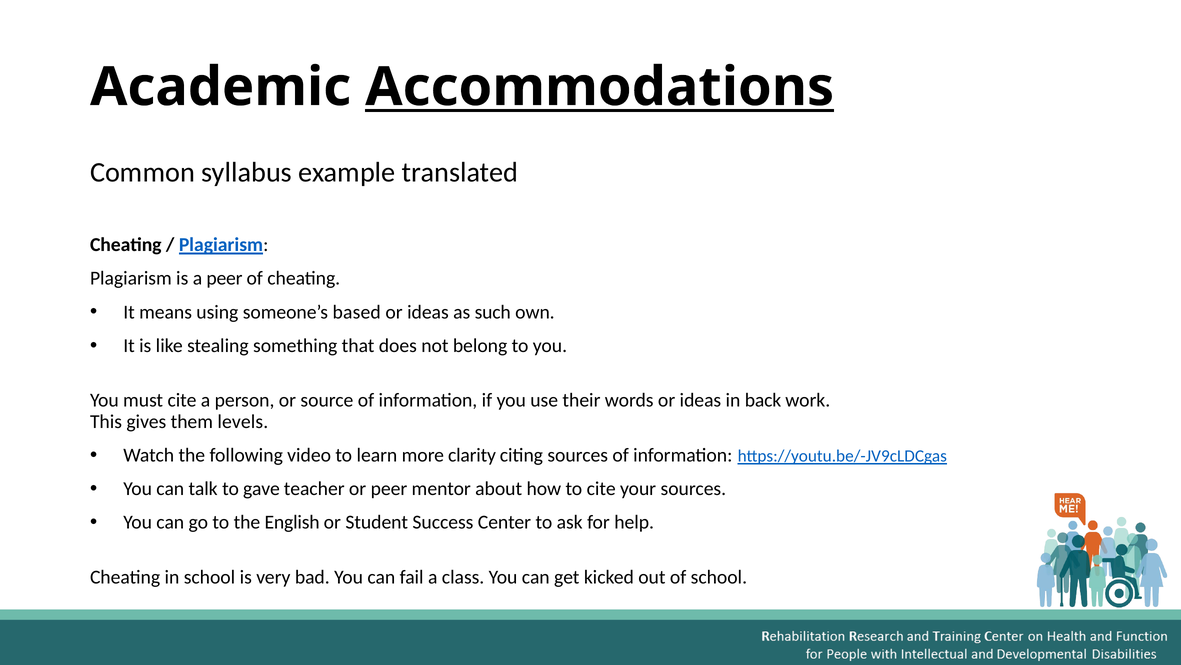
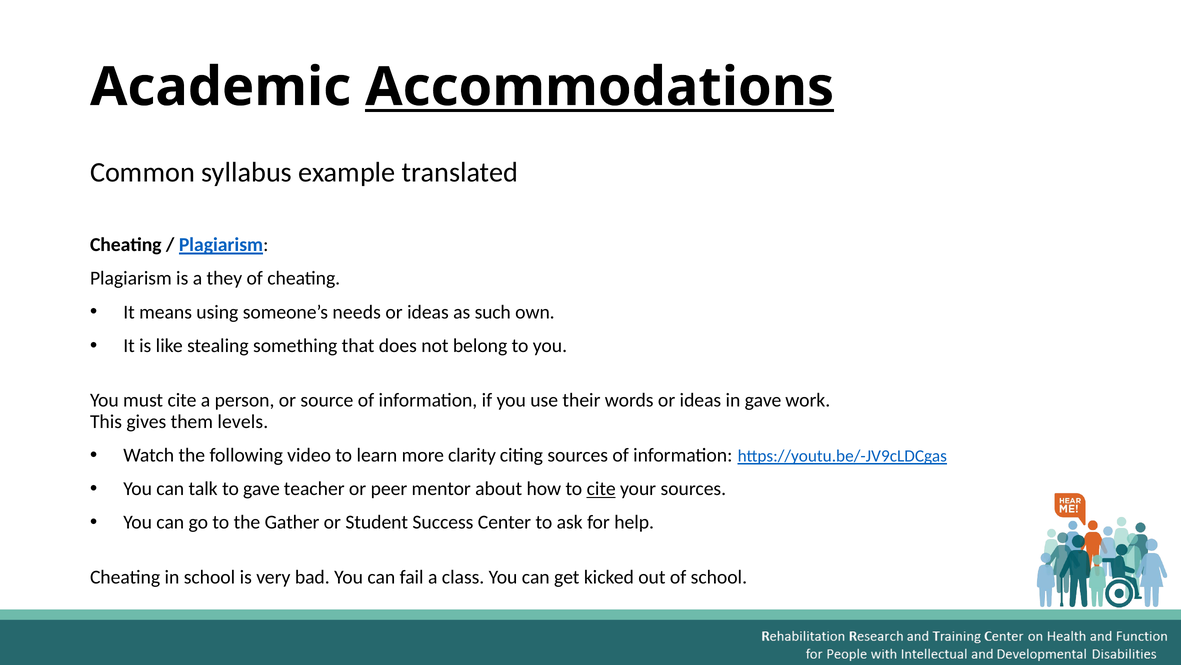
a peer: peer -> they
based: based -> needs
in back: back -> gave
cite at (601, 488) underline: none -> present
English: English -> Gather
